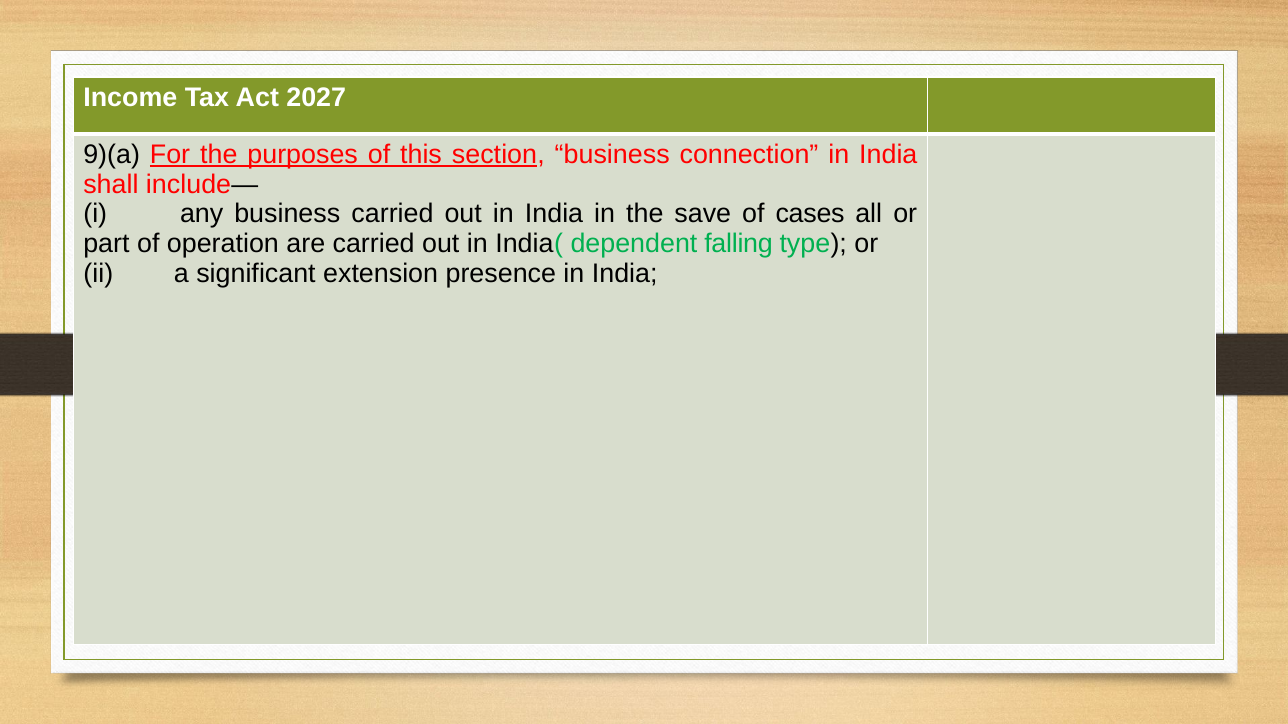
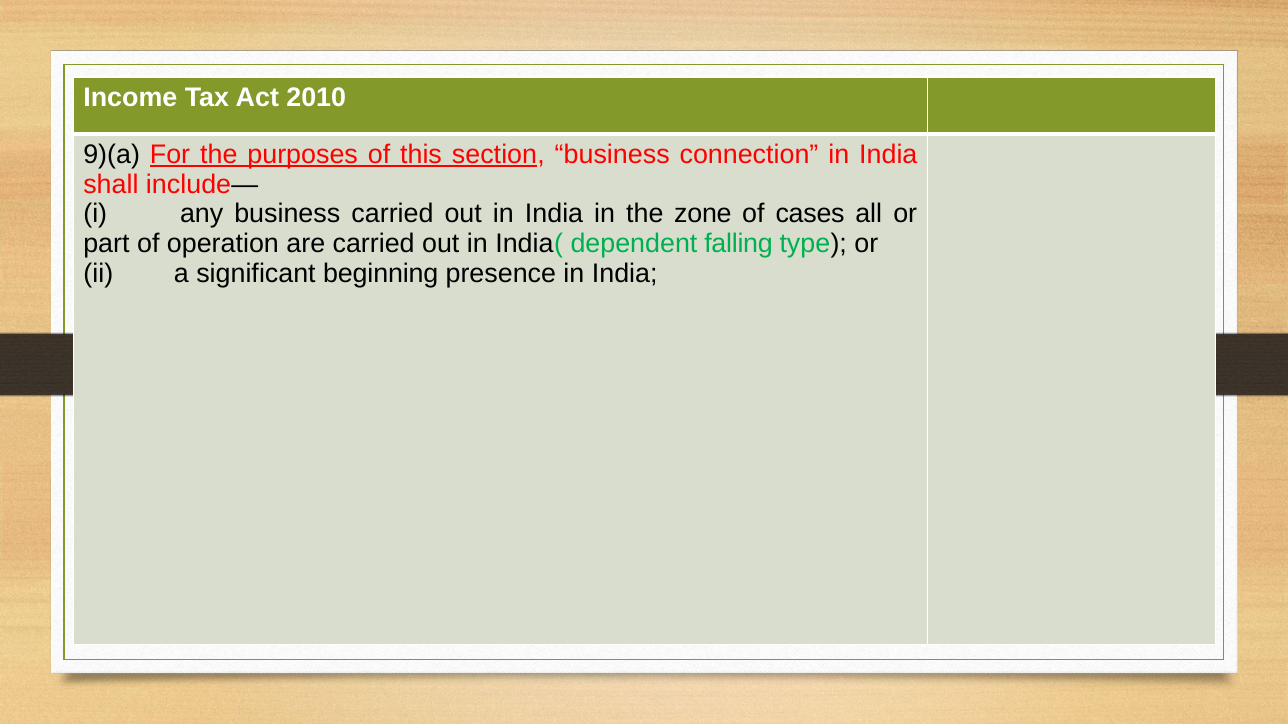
2027: 2027 -> 2010
save: save -> zone
extension: extension -> beginning
